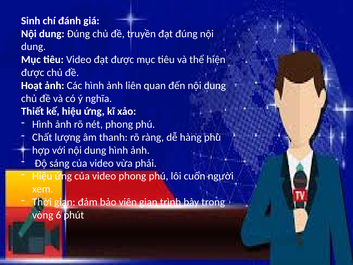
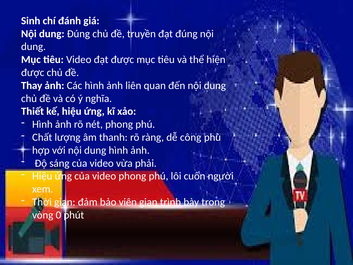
Hoạt: Hoạt -> Thay
hàng: hàng -> công
6: 6 -> 0
